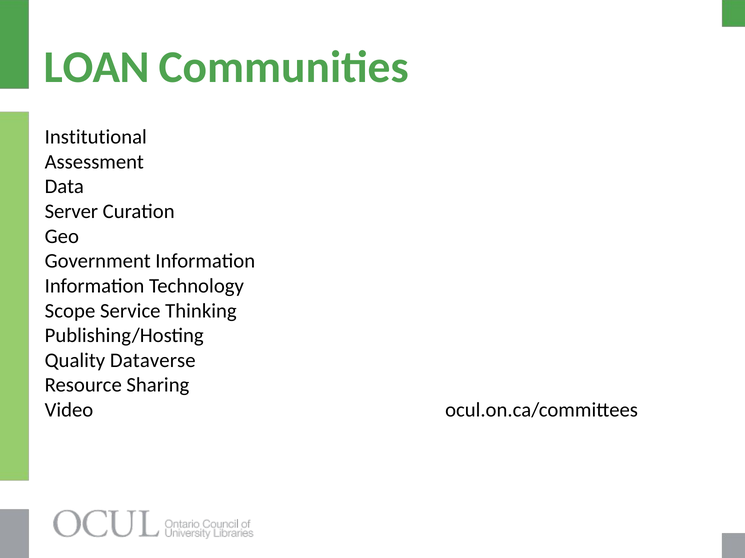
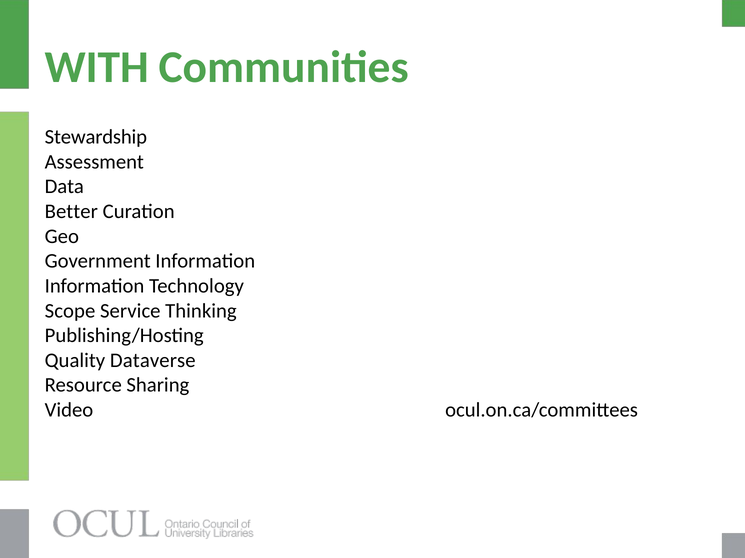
LOAN: LOAN -> WITH
Institutional: Institutional -> Stewardship
Server: Server -> Better
